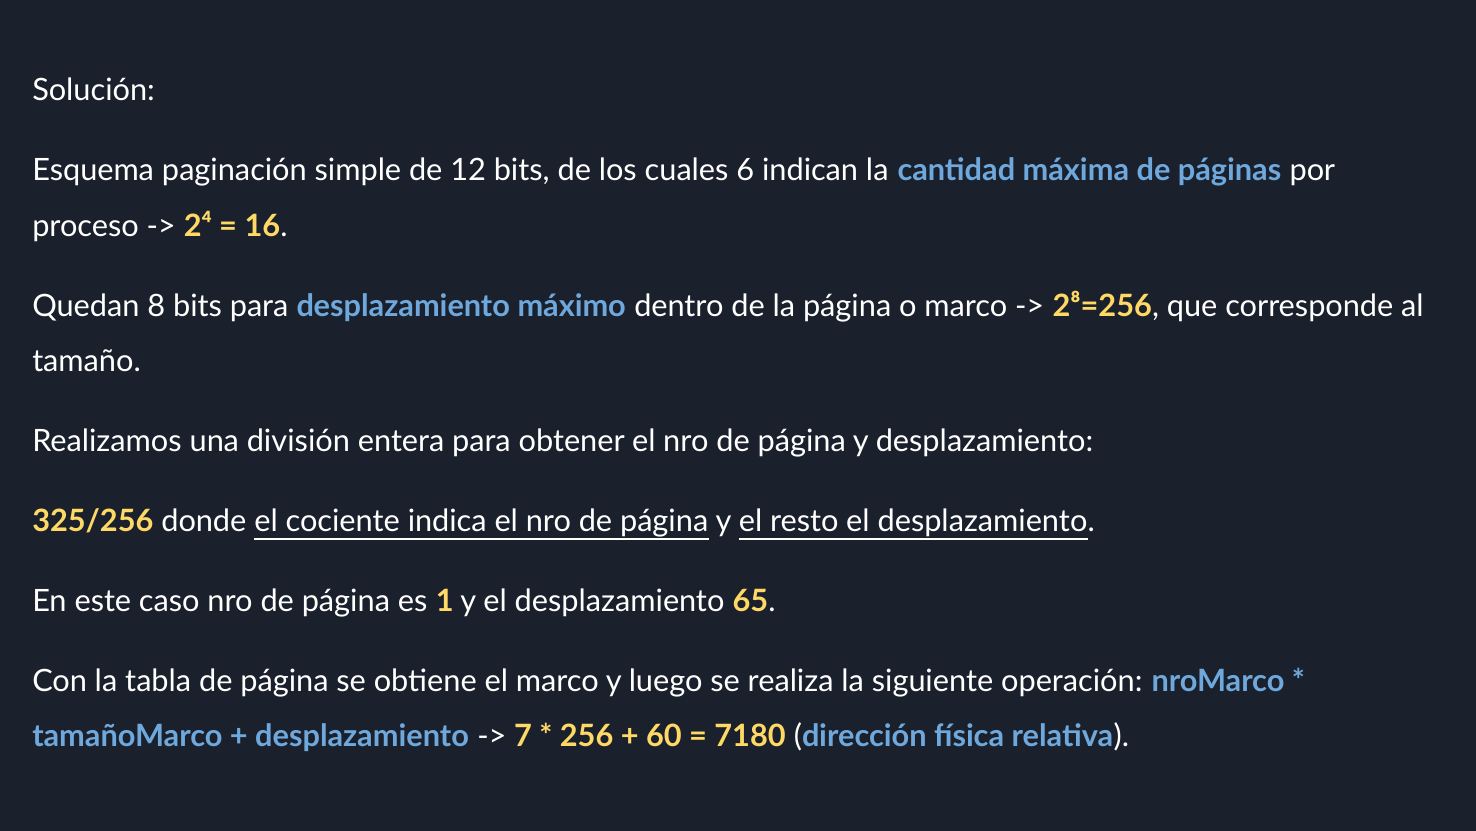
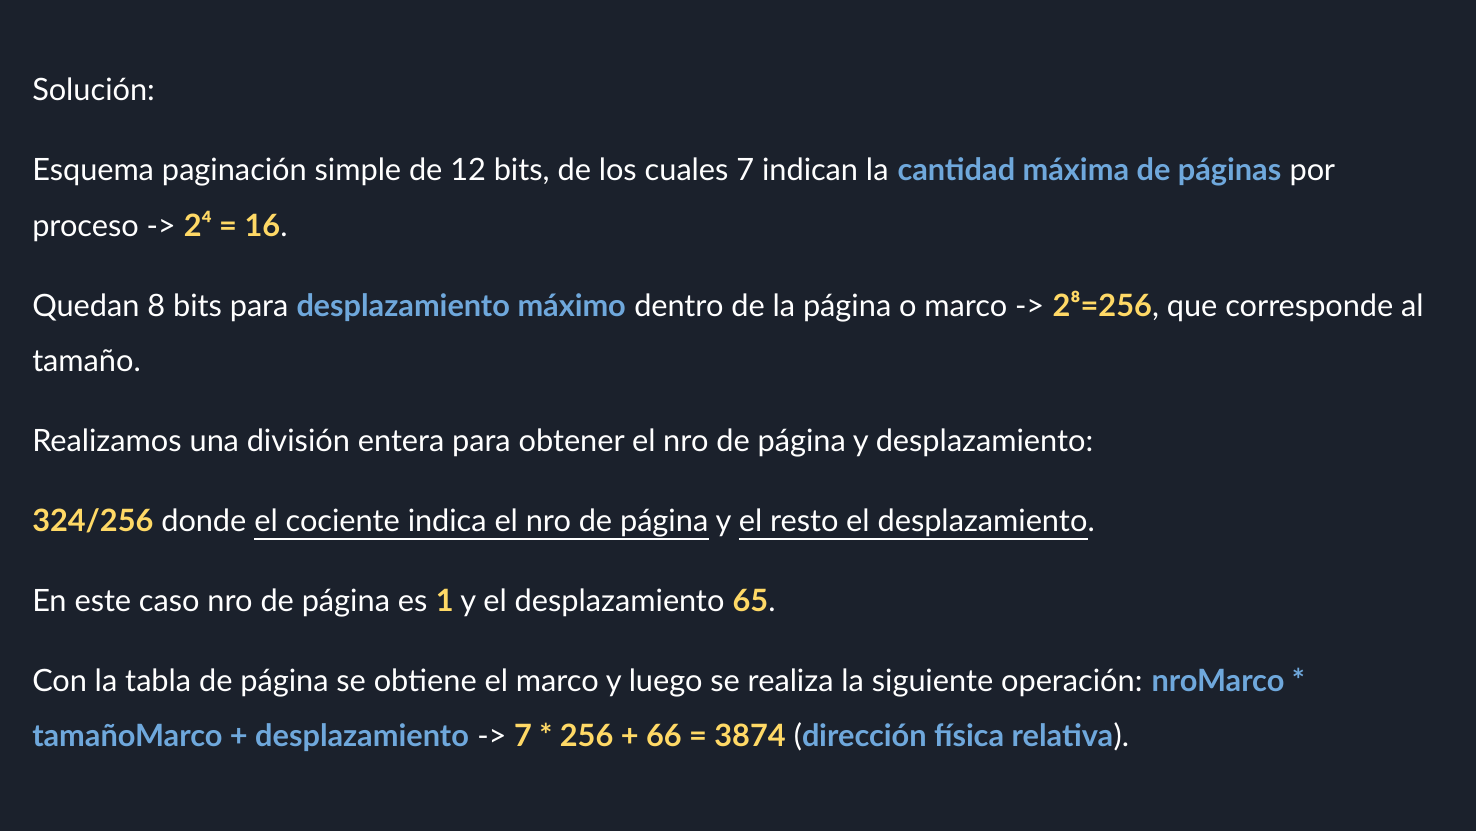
cuales 6: 6 -> 7
325/256: 325/256 -> 324/256
60: 60 -> 66
7180: 7180 -> 3874
